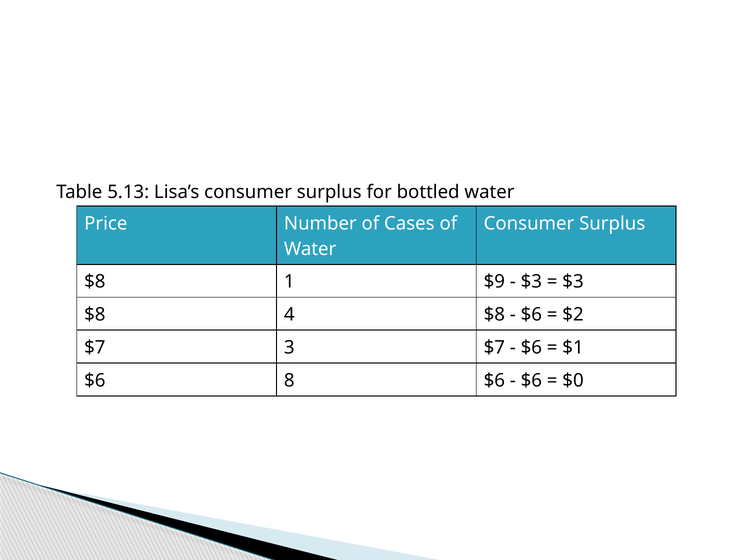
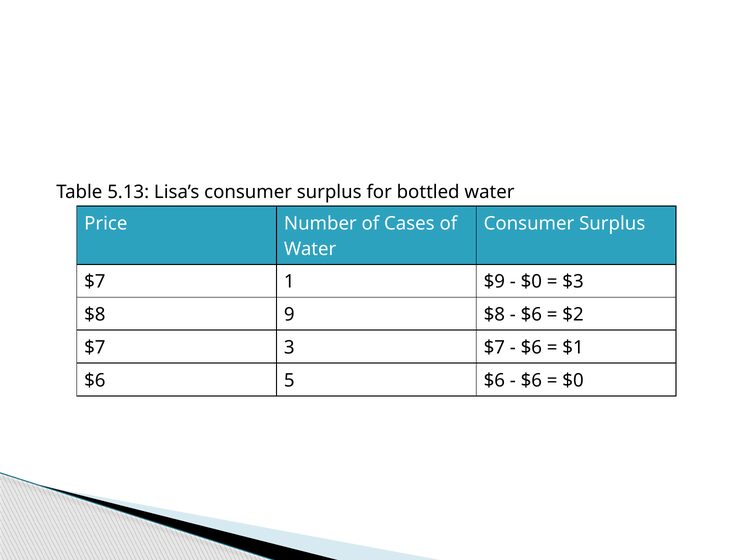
$8 at (95, 282): $8 -> $7
$3 at (531, 282): $3 -> $0
4: 4 -> 9
8: 8 -> 5
